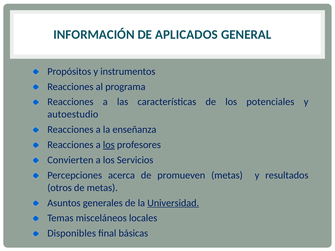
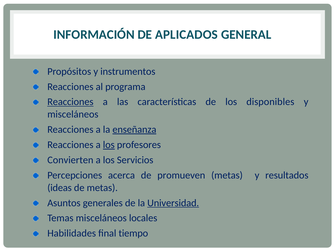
Reacciones at (70, 102) underline: none -> present
potenciales: potenciales -> disponibles
autoestudio at (73, 114): autoestudio -> misceláneos
enseñanza underline: none -> present
otros: otros -> ideas
Disponibles: Disponibles -> Habilidades
básicas: básicas -> tiempo
